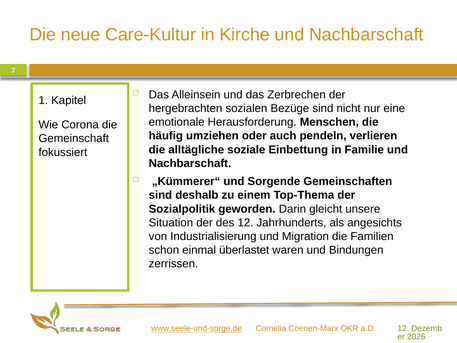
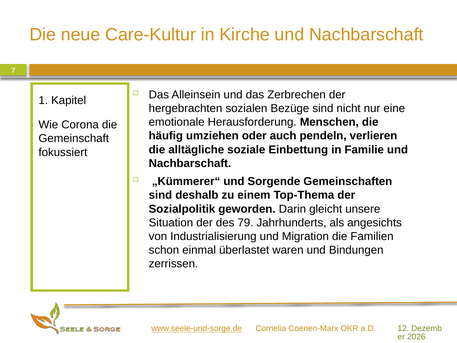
des 12: 12 -> 79
